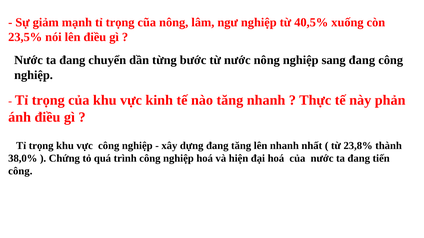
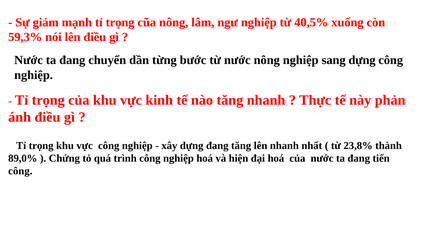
23,5%: 23,5% -> 59,3%
sang đang: đang -> dựng
38,0%: 38,0% -> 89,0%
